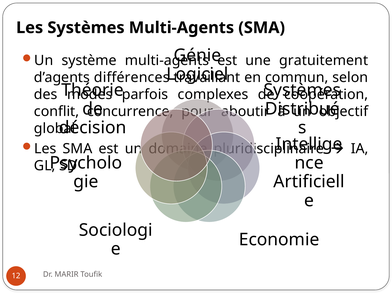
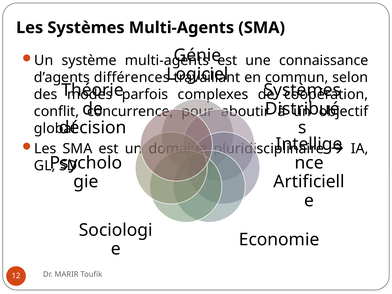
gratuitement: gratuitement -> connaissance
